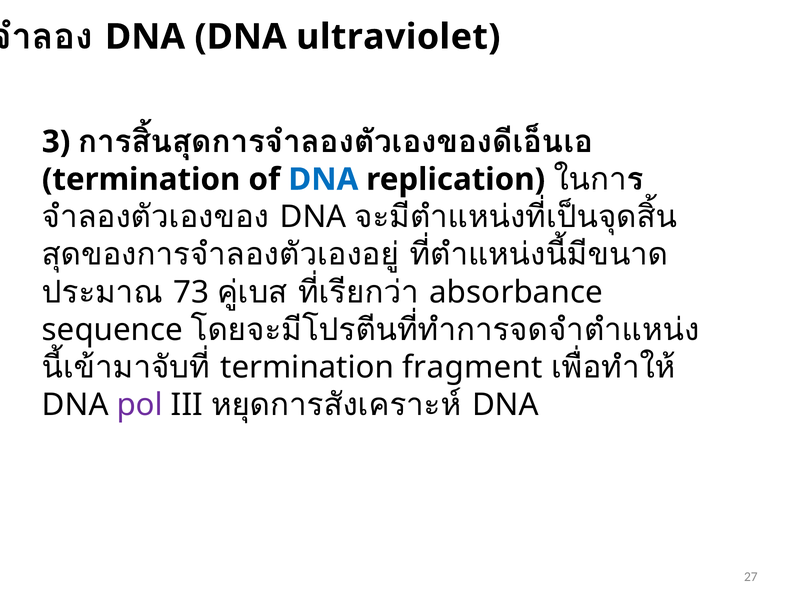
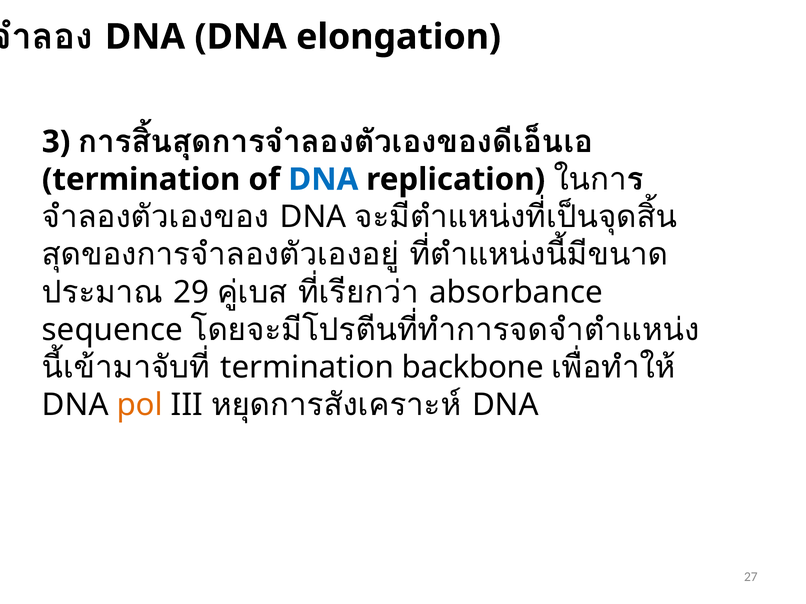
ultraviolet: ultraviolet -> elongation
73: 73 -> 29
fragment: fragment -> backbone
pol colour: purple -> orange
